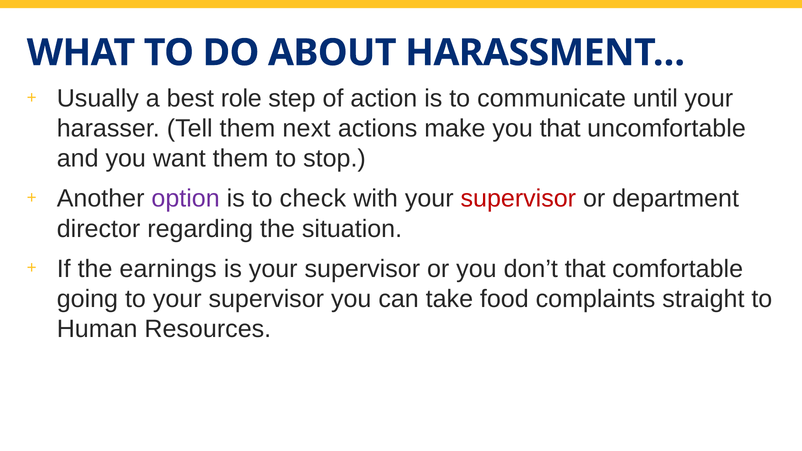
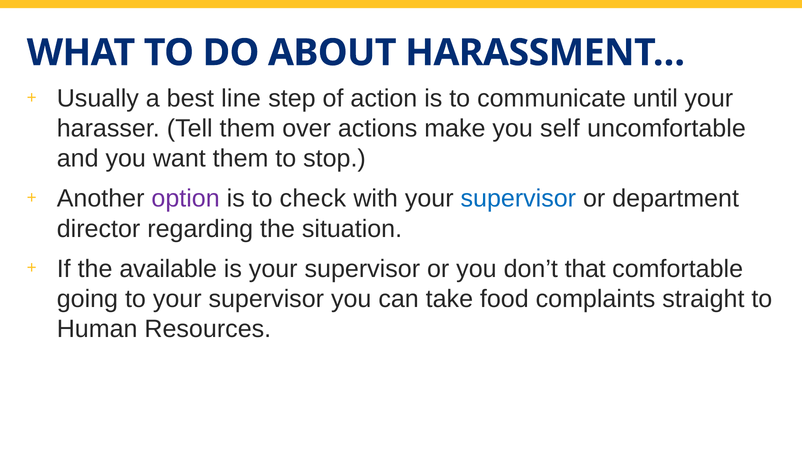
role: role -> line
next: next -> over
you that: that -> self
supervisor at (518, 199) colour: red -> blue
earnings: earnings -> available
